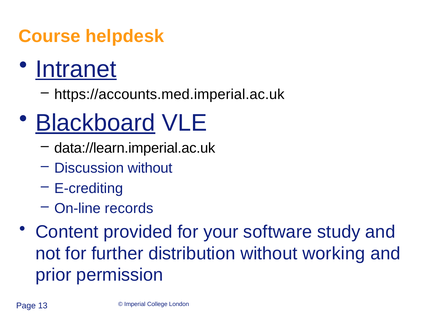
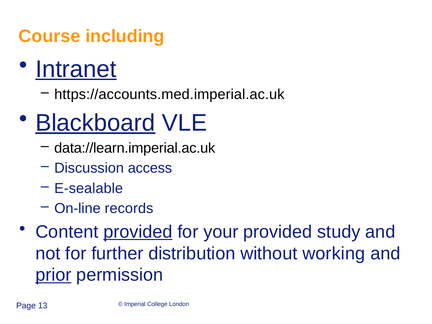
helpdesk: helpdesk -> including
Discussion without: without -> access
E-crediting: E-crediting -> E-sealable
provided at (138, 232) underline: none -> present
your software: software -> provided
prior underline: none -> present
